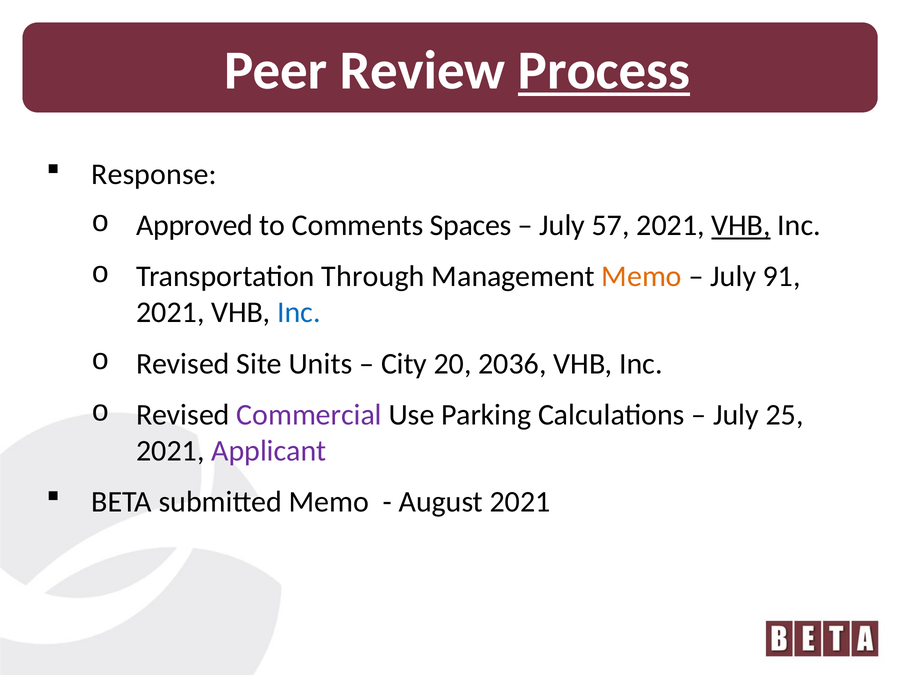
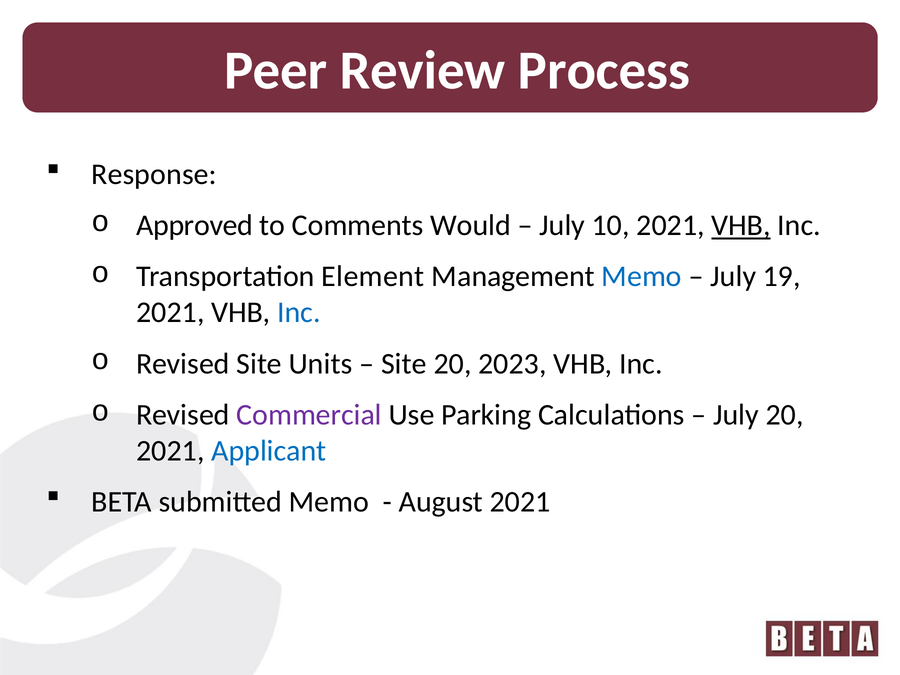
Process underline: present -> none
Spaces: Spaces -> Would
57: 57 -> 10
Through: Through -> Element
Memo at (642, 277) colour: orange -> blue
91: 91 -> 19
City at (404, 364): City -> Site
2036: 2036 -> 2023
July 25: 25 -> 20
Applicant colour: purple -> blue
